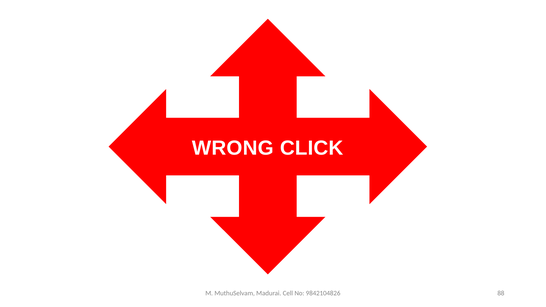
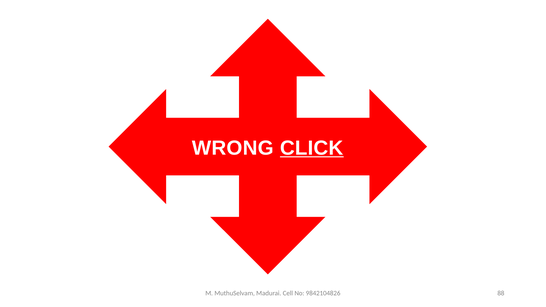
CLICK underline: none -> present
